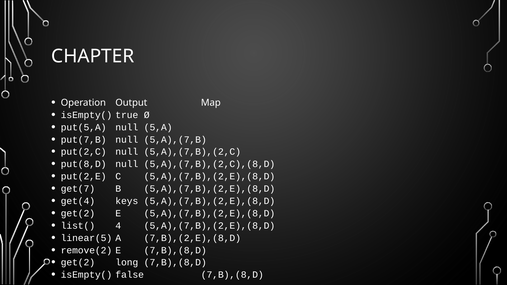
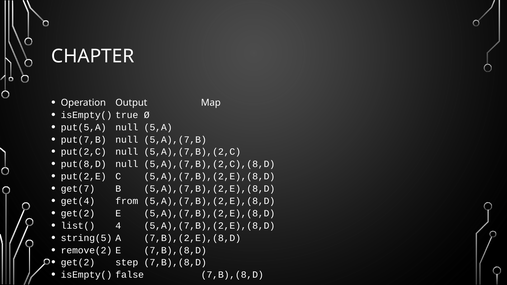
keys: keys -> from
linear(5: linear(5 -> string(5
long: long -> step
